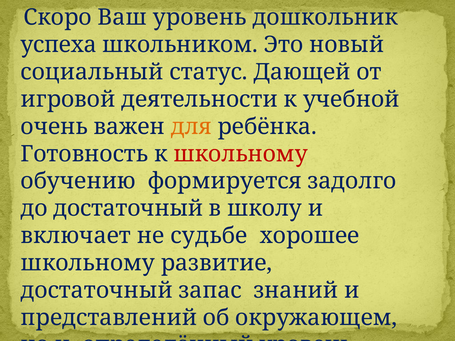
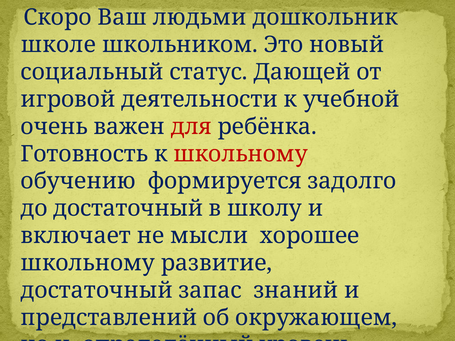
Ваш уровень: уровень -> людьми
успеха: успеха -> школе
для colour: orange -> red
судьбе: судьбе -> мысли
